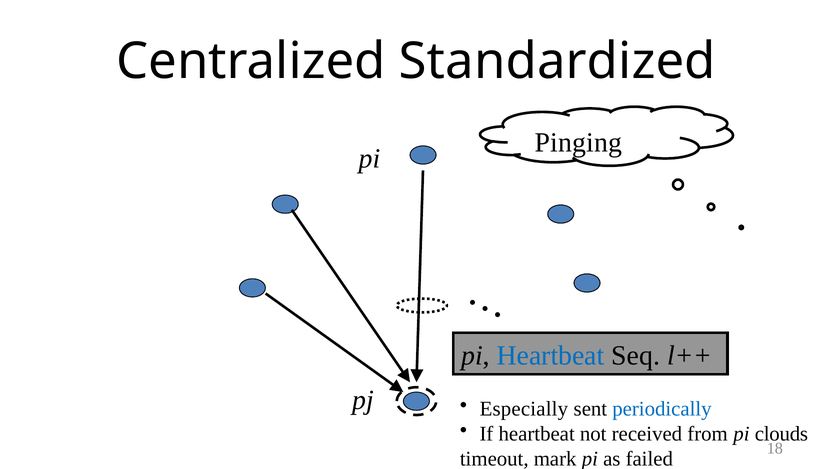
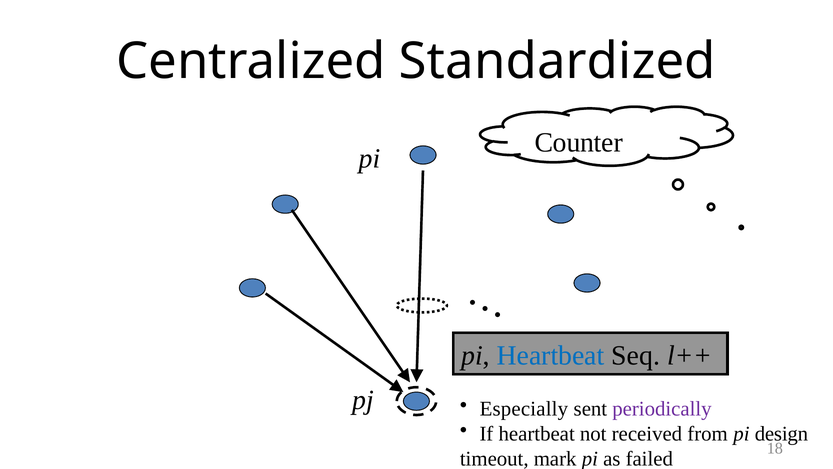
Pinging: Pinging -> Counter
periodically colour: blue -> purple
clouds: clouds -> design
